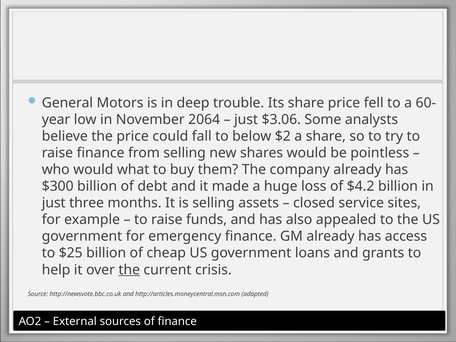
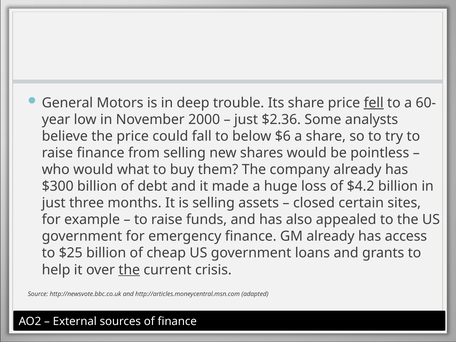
fell underline: none -> present
2064: 2064 -> 2000
$3.06: $3.06 -> $2.36
$2: $2 -> $6
service: service -> certain
